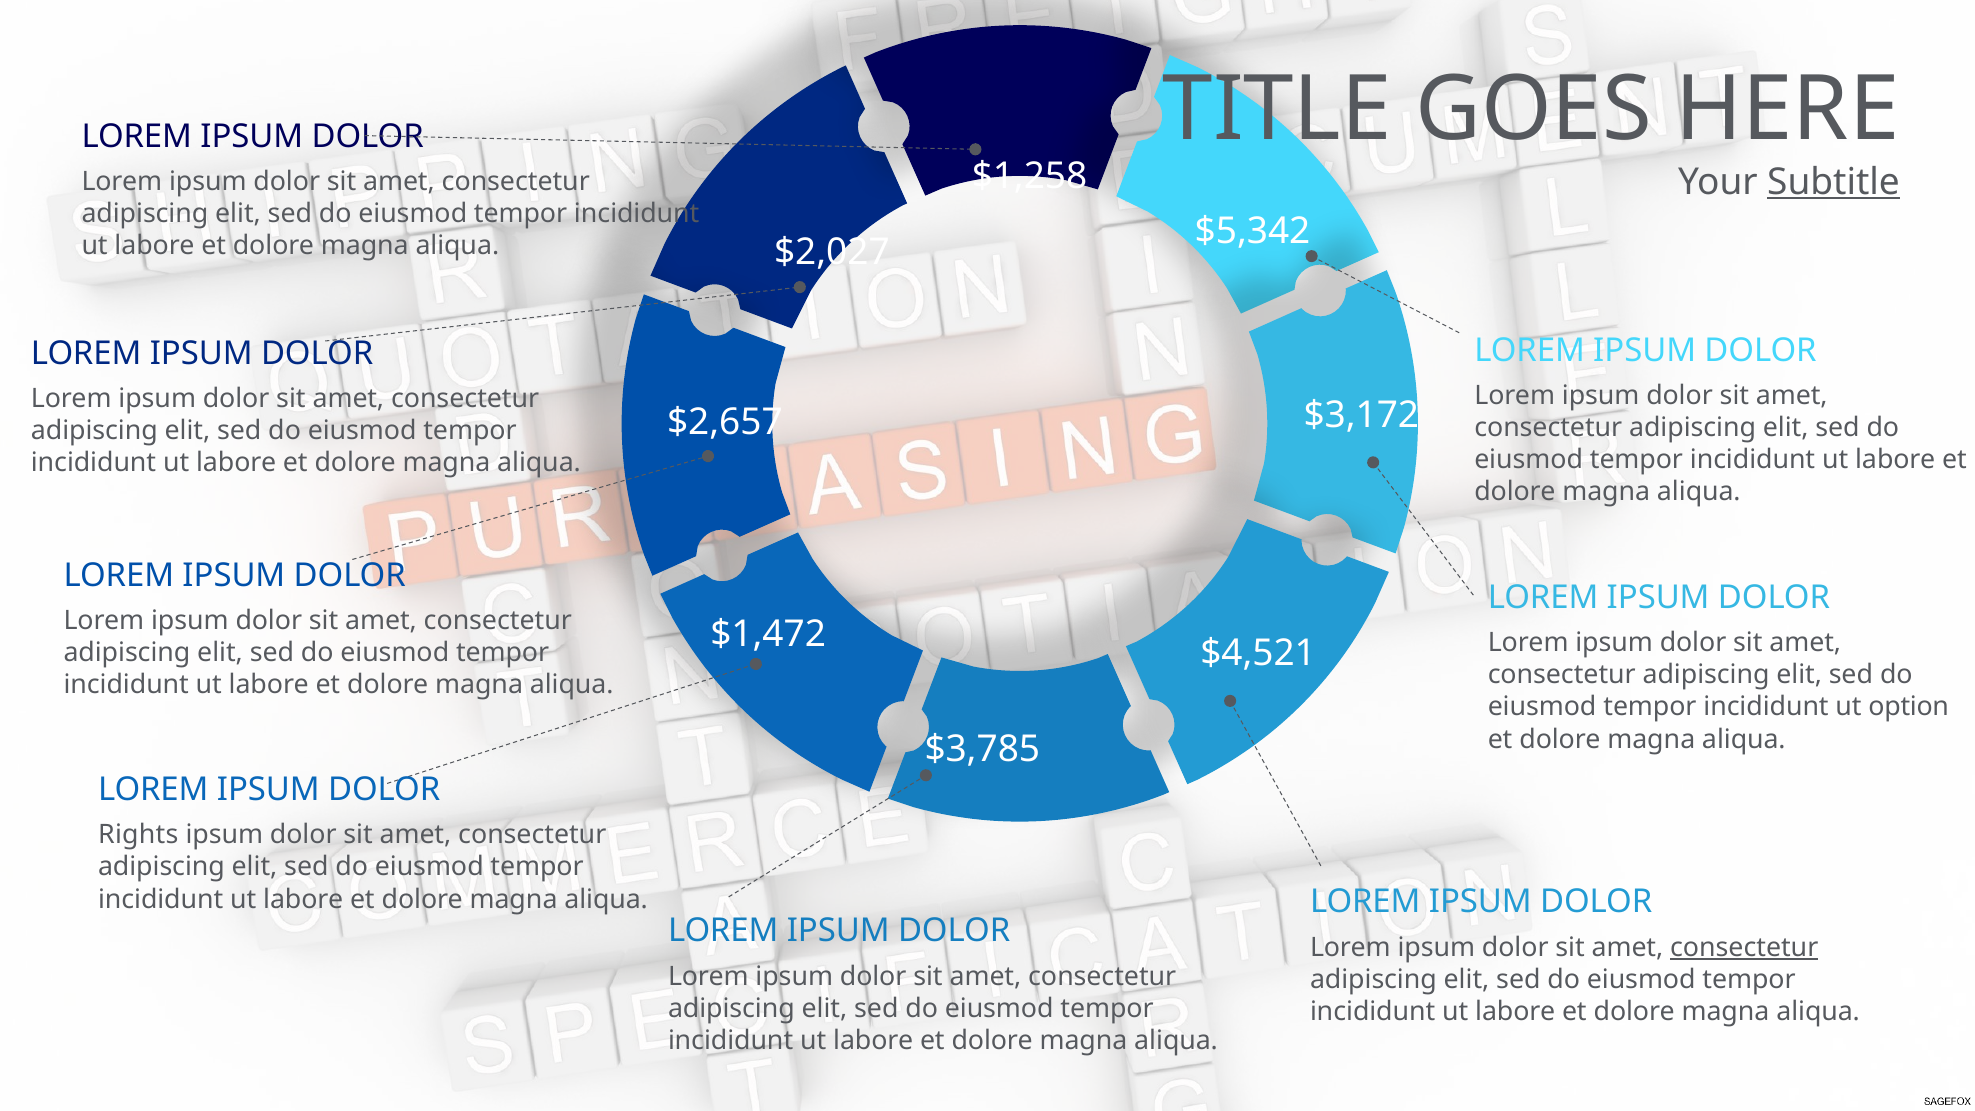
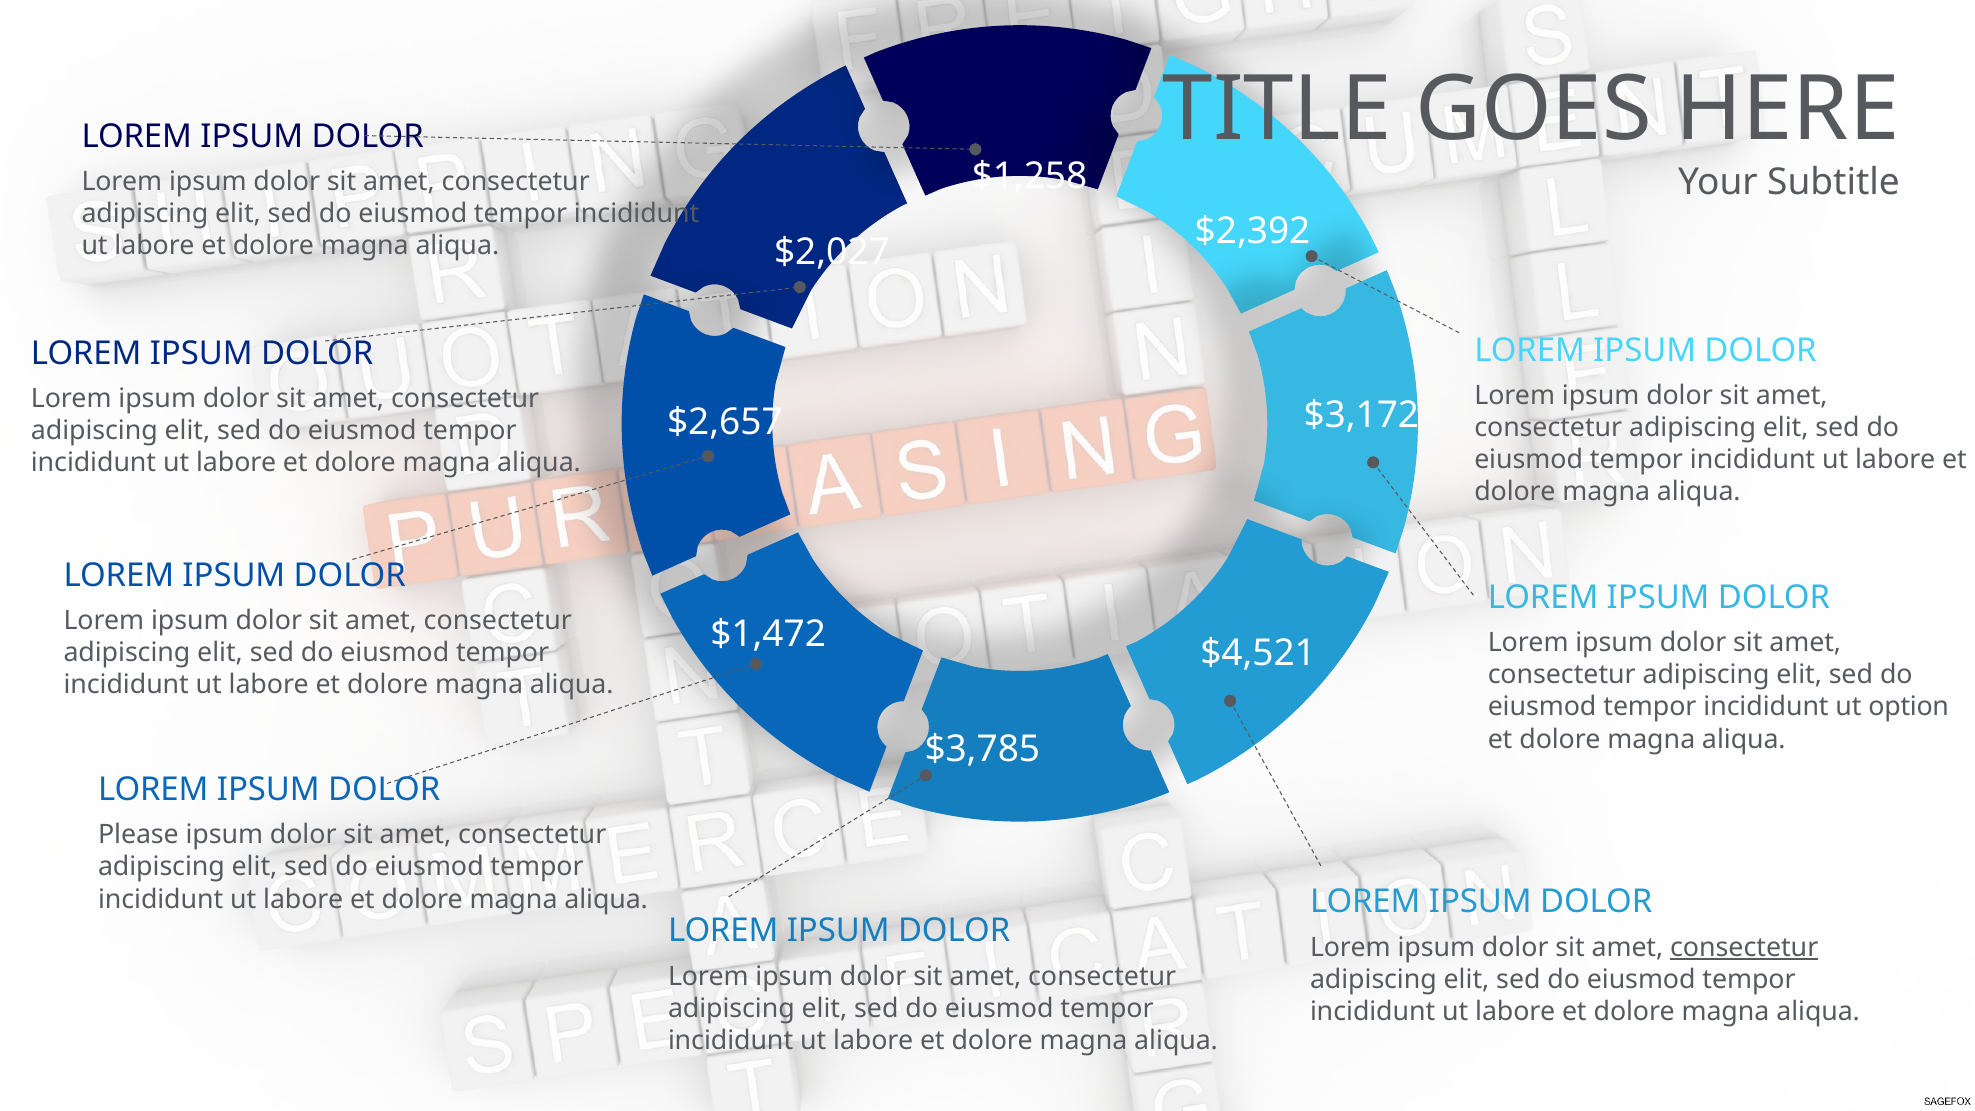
Subtitle underline: present -> none
$5,342: $5,342 -> $2,392
Rights: Rights -> Please
